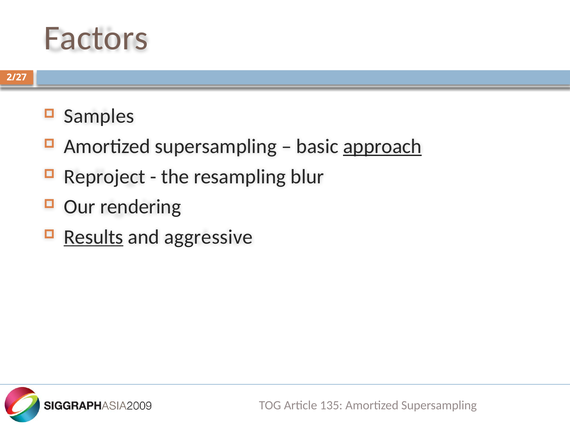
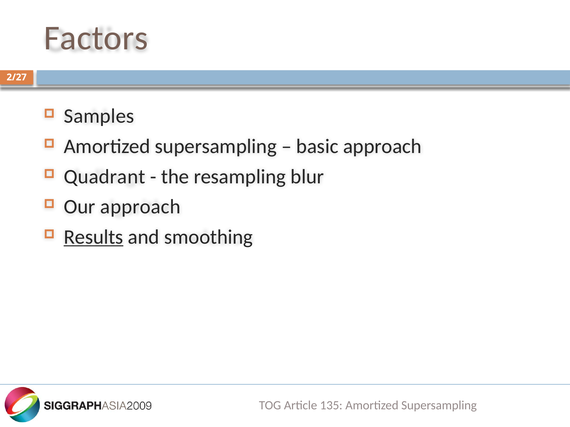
approach at (382, 147) underline: present -> none
Reproject: Reproject -> Quadrant
Our rendering: rendering -> approach
aggressive: aggressive -> smoothing
